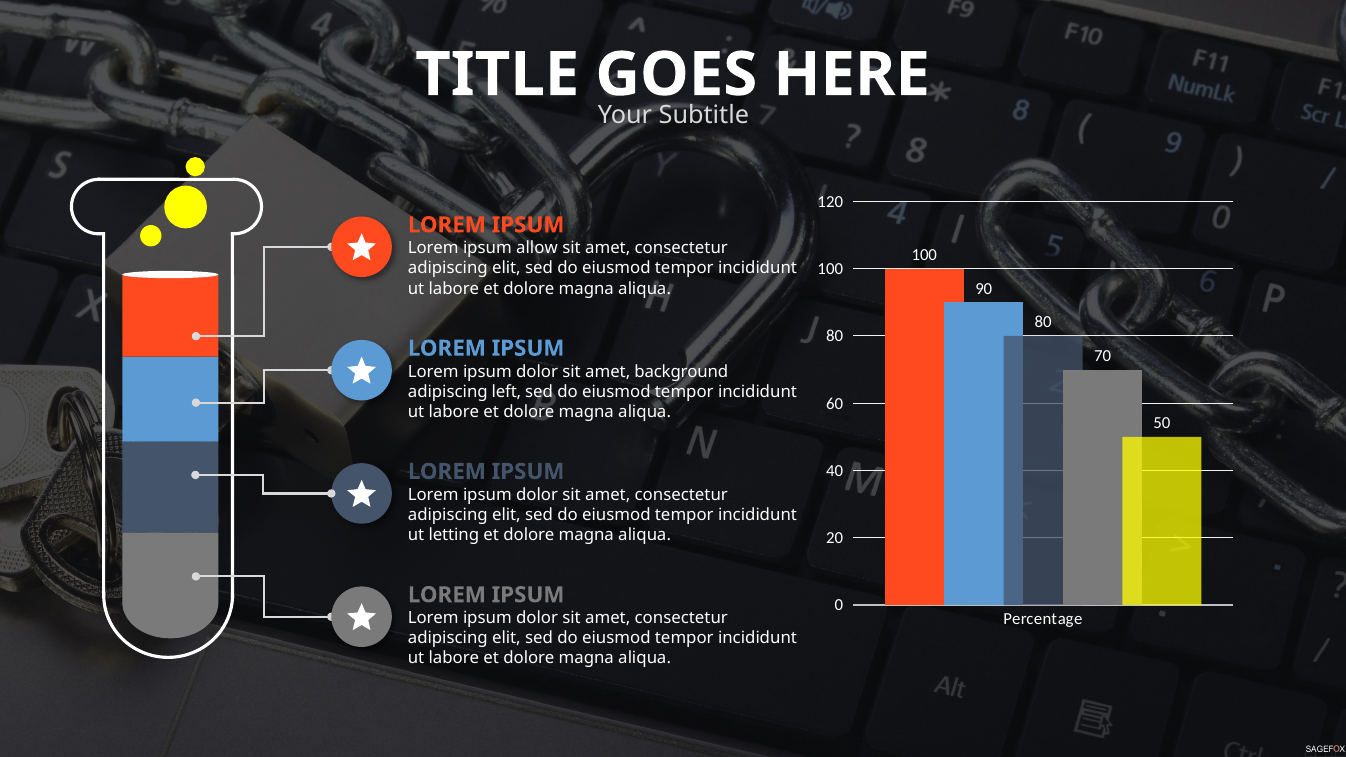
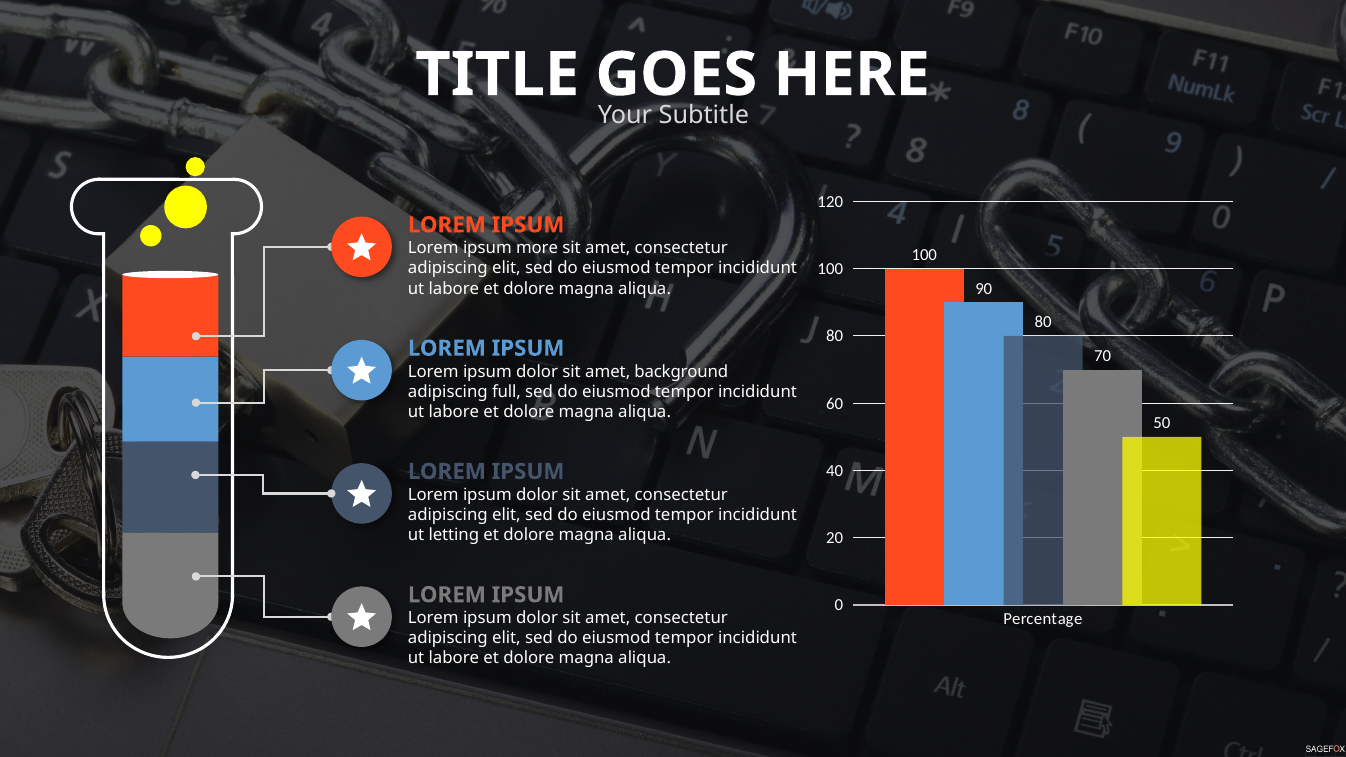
allow: allow -> more
left: left -> full
